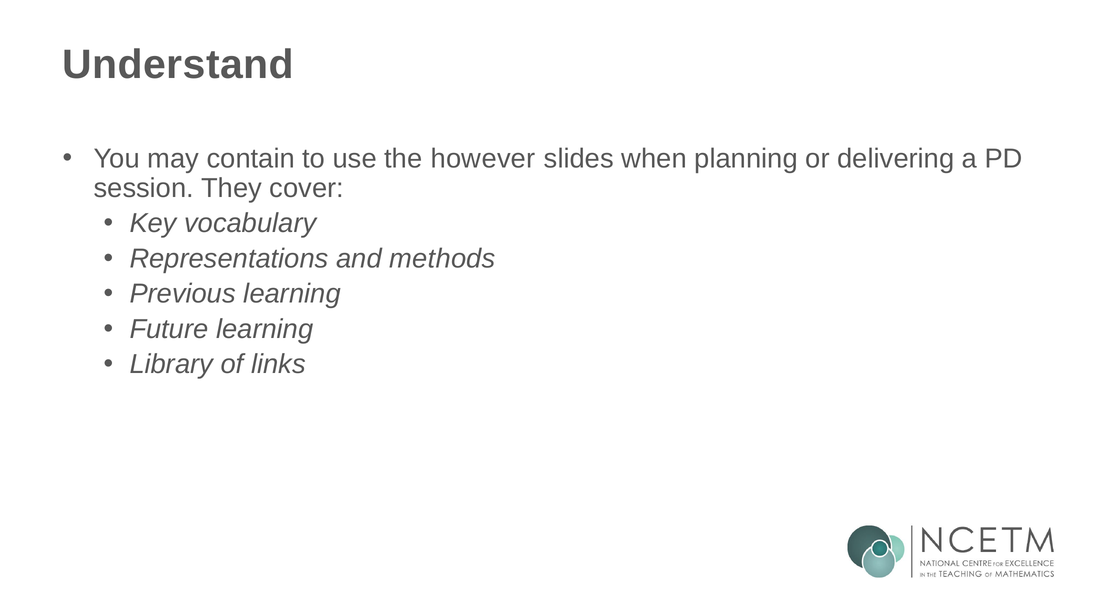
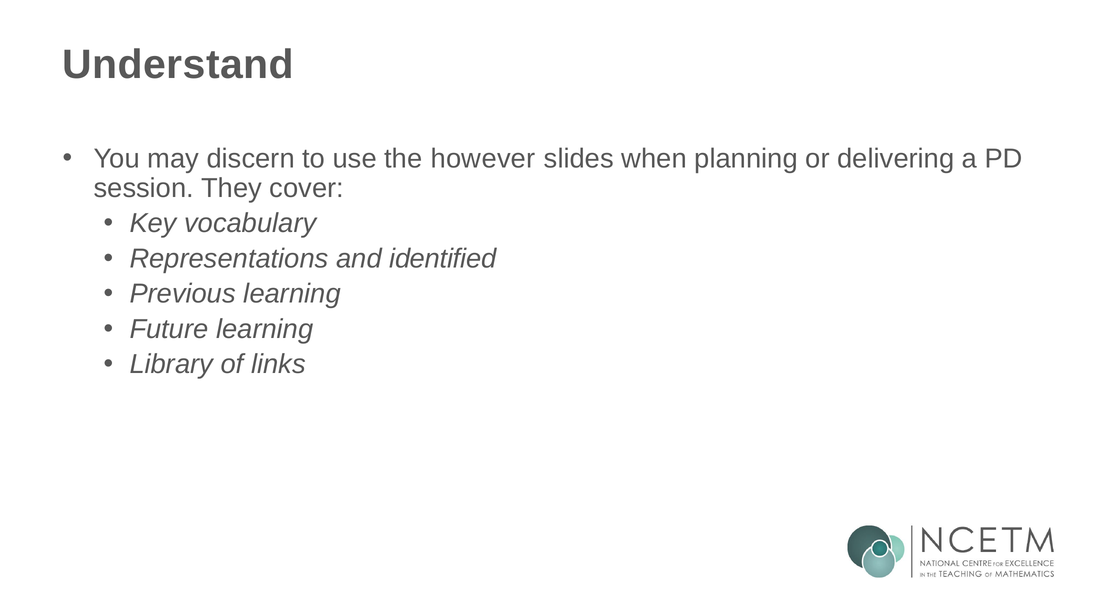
contain: contain -> discern
methods: methods -> identified
